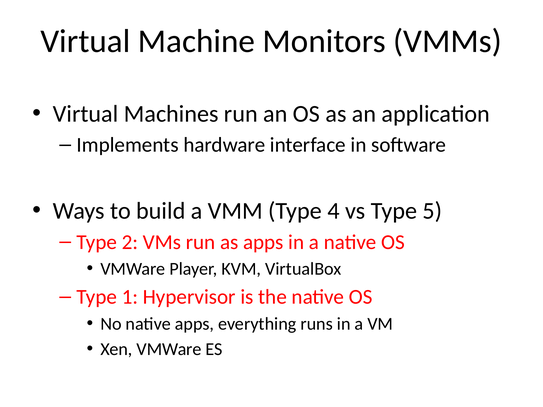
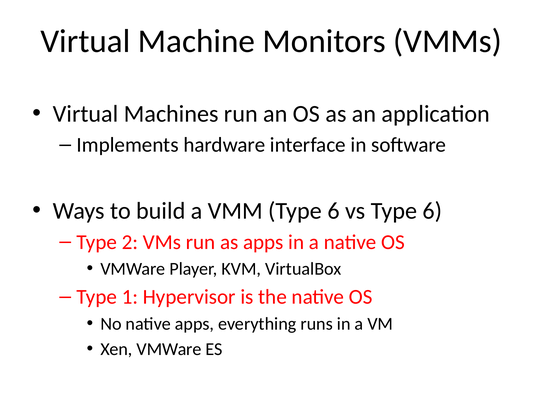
VMM Type 4: 4 -> 6
vs Type 5: 5 -> 6
